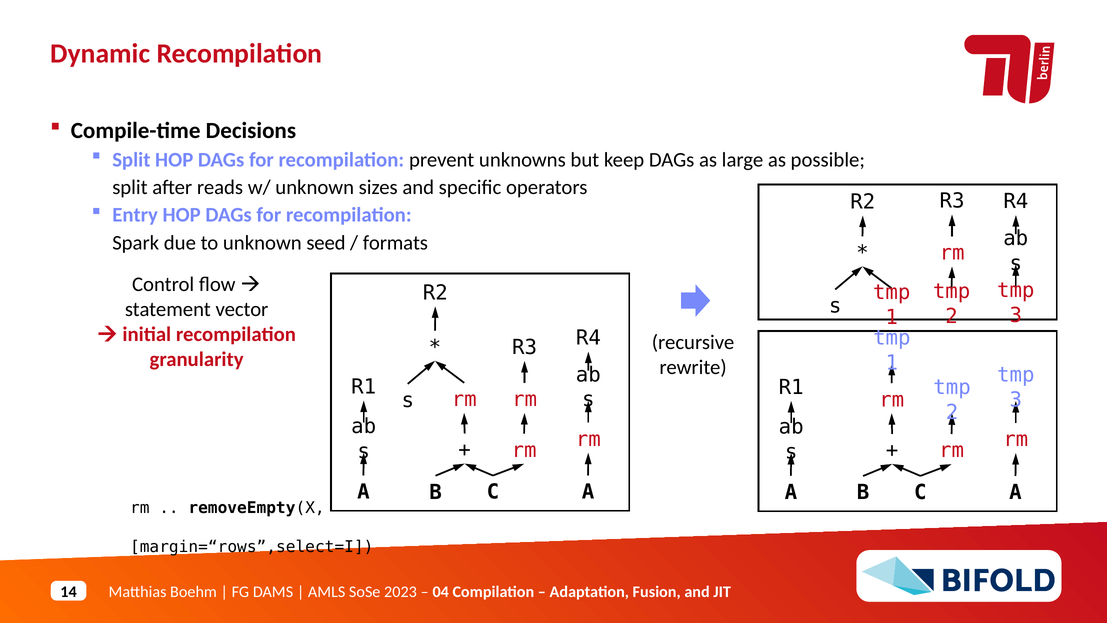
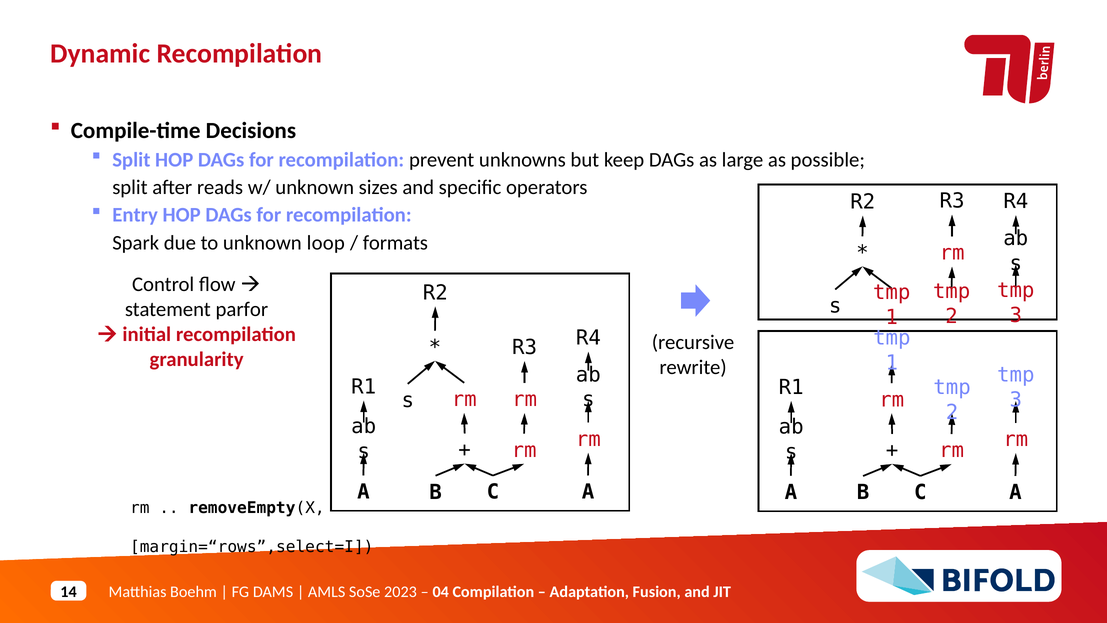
seed: seed -> loop
vector: vector -> parfor
